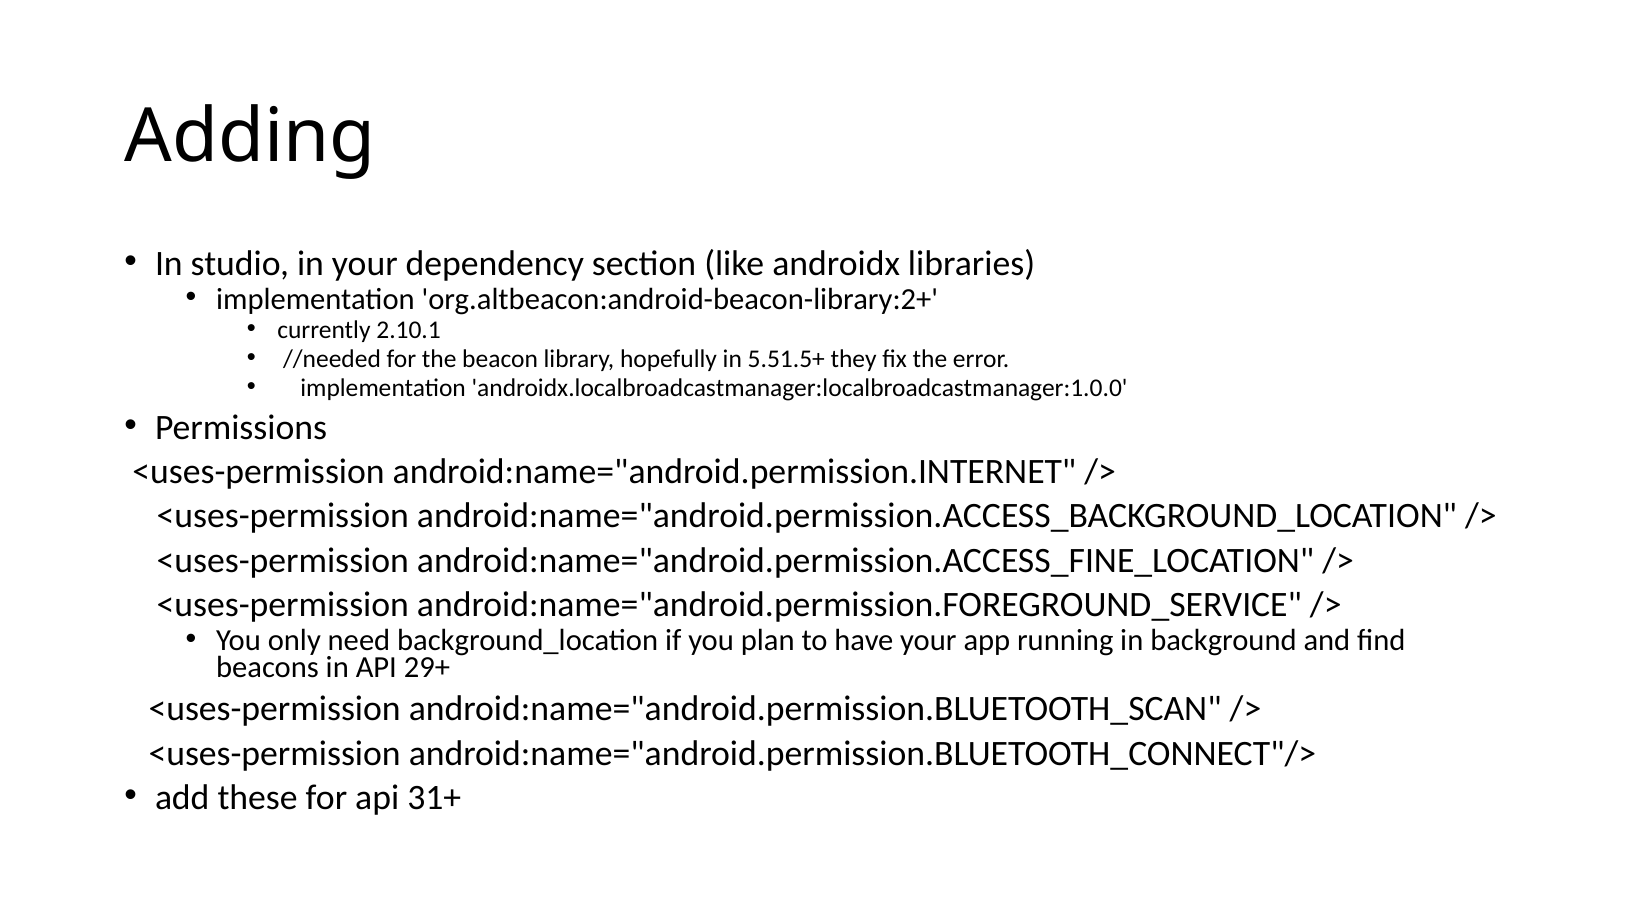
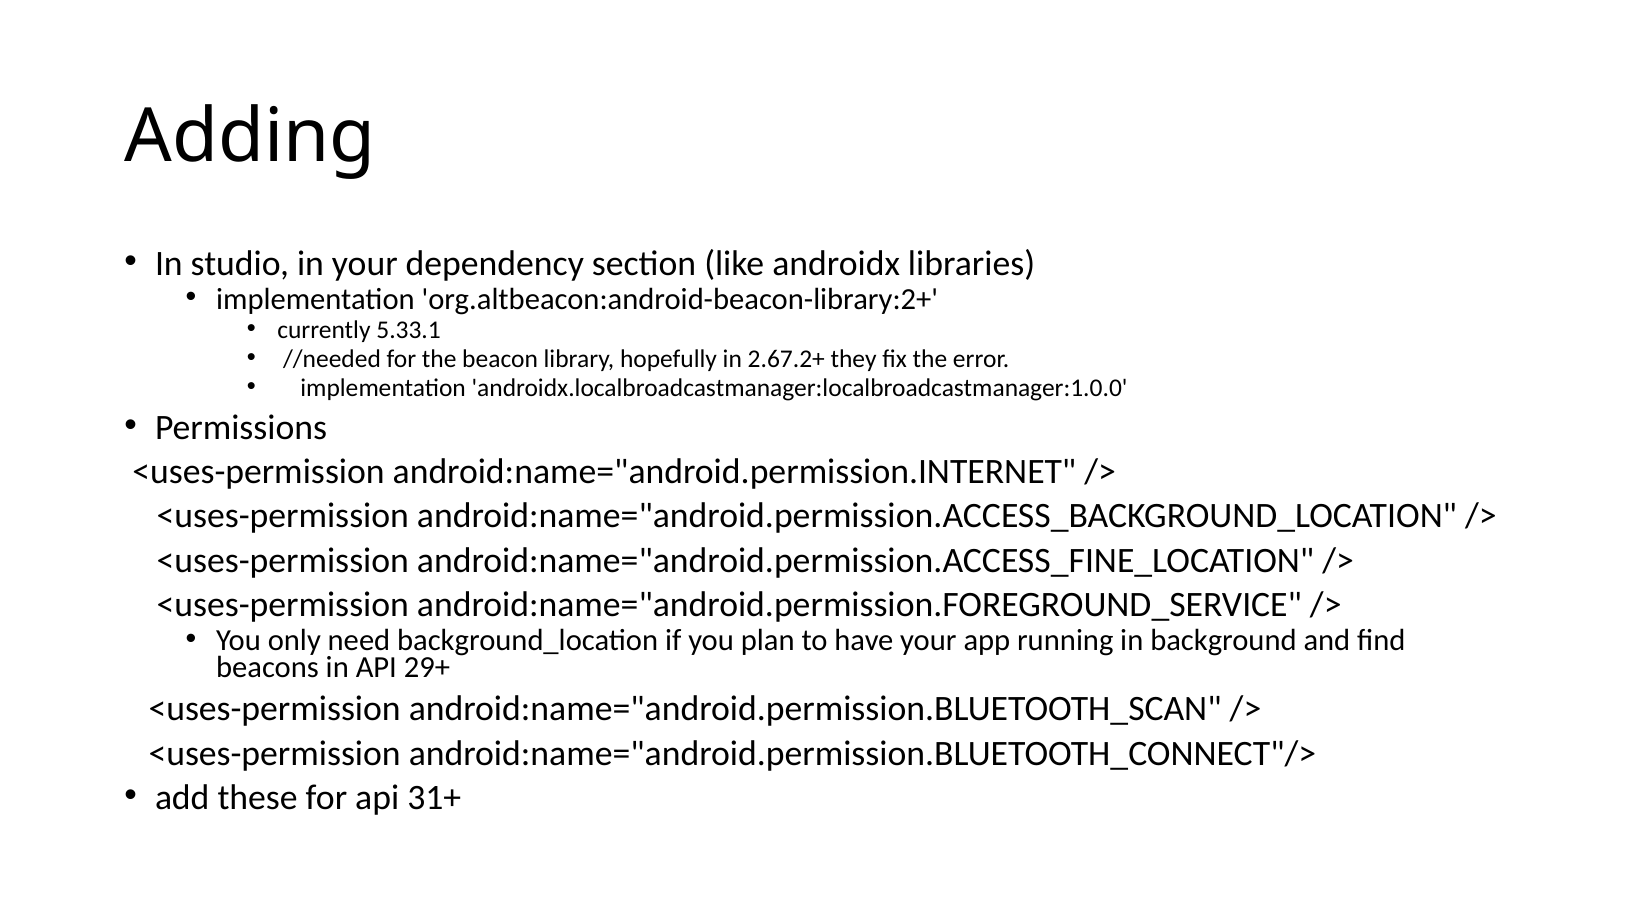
2.10.1: 2.10.1 -> 5.33.1
5.51.5+: 5.51.5+ -> 2.67.2+
